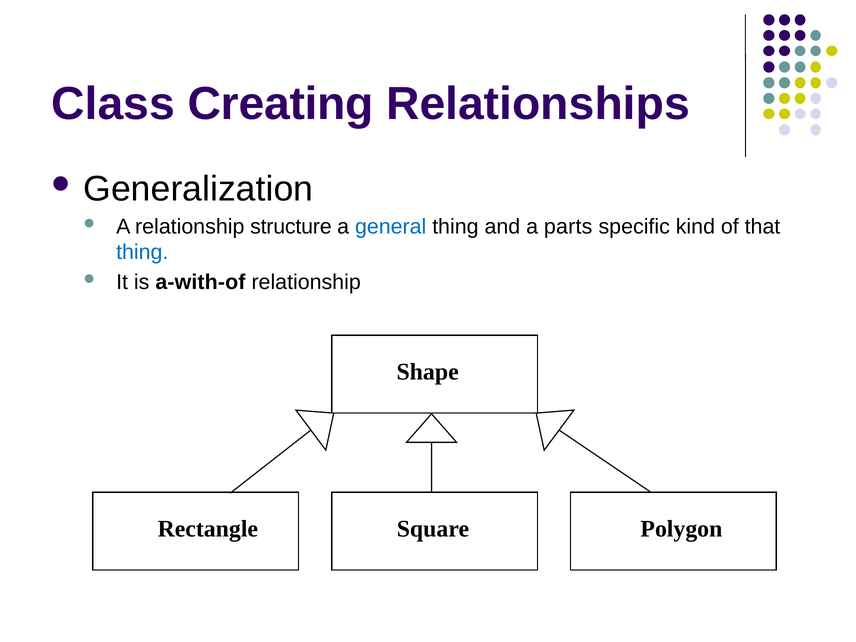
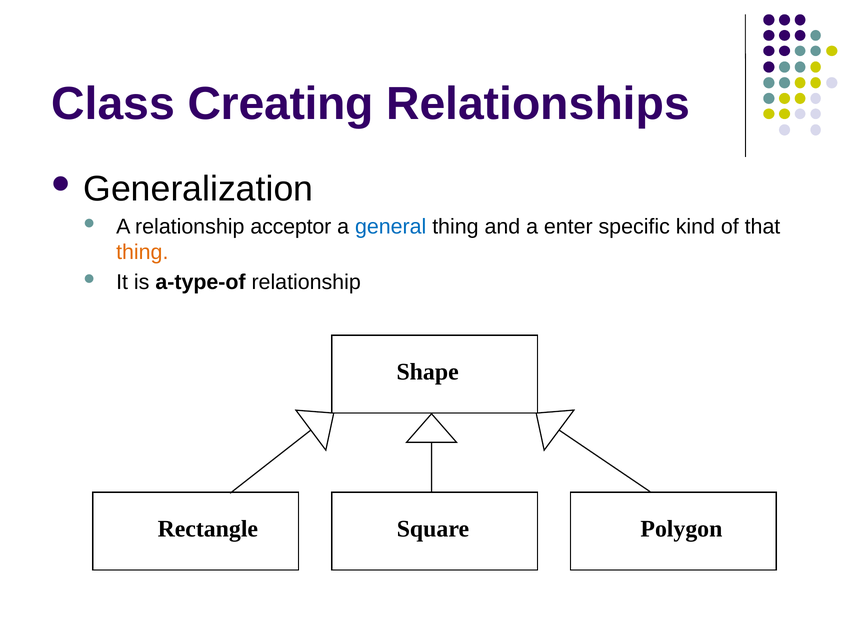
structure: structure -> acceptor
parts: parts -> enter
thing at (142, 252) colour: blue -> orange
a-with-of: a-with-of -> a-type-of
